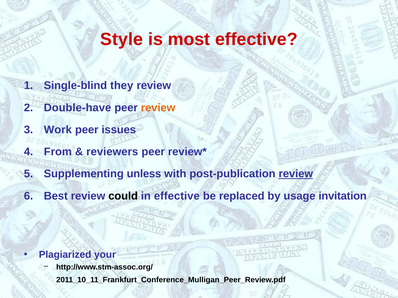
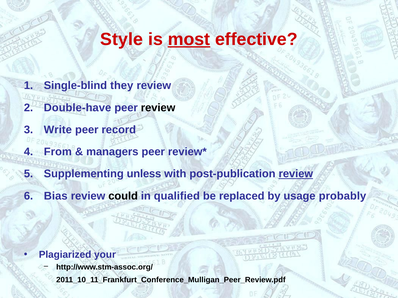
most underline: none -> present
review at (158, 108) colour: orange -> black
Work: Work -> Write
issues: issues -> record
reviewers: reviewers -> managers
Best: Best -> Bias
in effective: effective -> qualified
invitation: invitation -> probably
